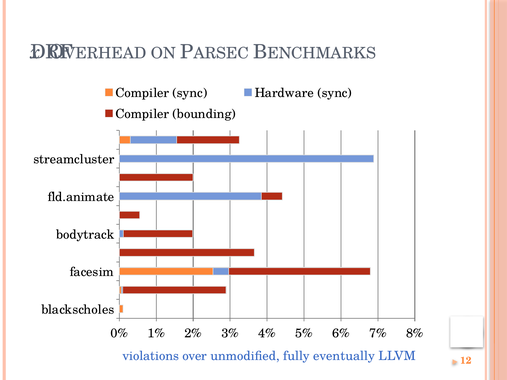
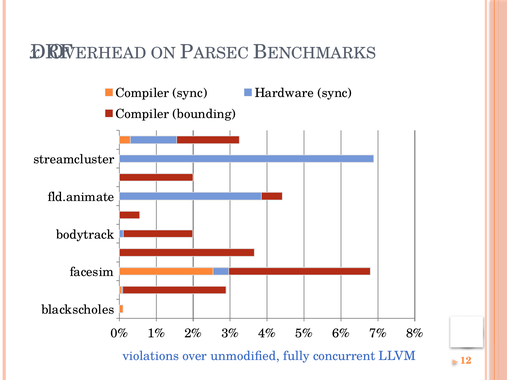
eventually: eventually -> concurrent
